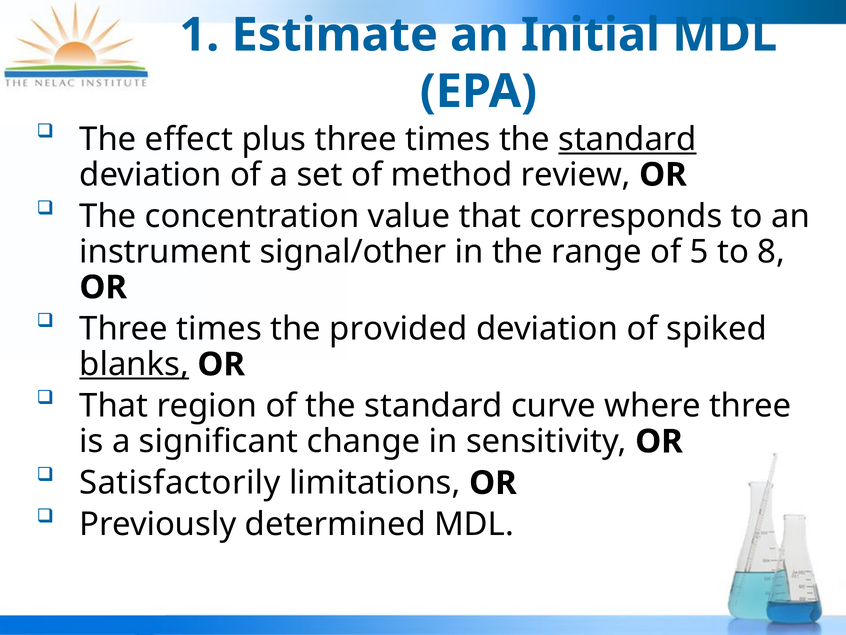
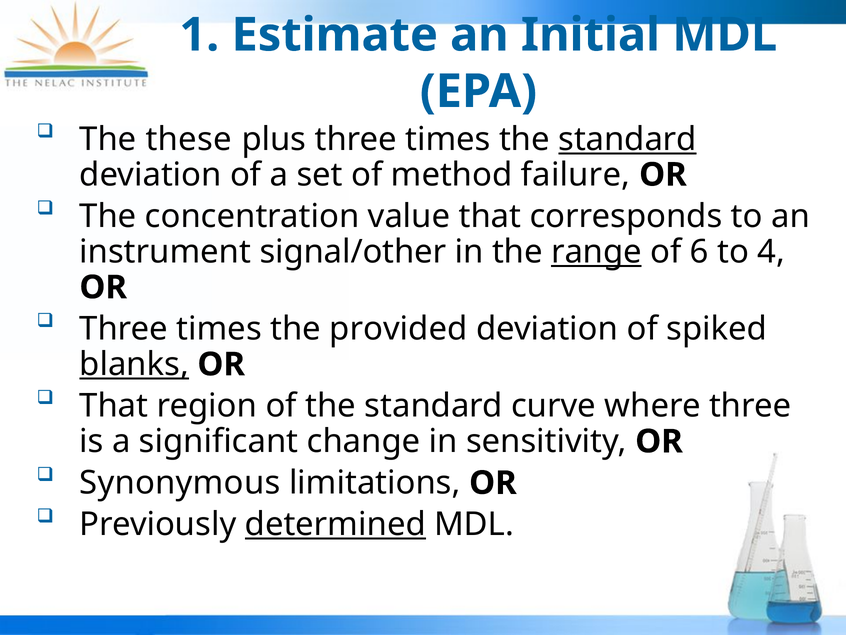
effect: effect -> these
review: review -> failure
range underline: none -> present
5: 5 -> 6
8: 8 -> 4
Satisfactorily: Satisfactorily -> Synonymous
determined underline: none -> present
